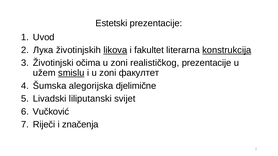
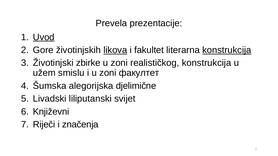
Estetski: Estetski -> Prevela
Uvod underline: none -> present
Лука: Лука -> Gore
očima: očima -> zbirke
realističkog prezentacije: prezentacije -> konstrukcija
smislu underline: present -> none
Vučković: Vučković -> Književni
